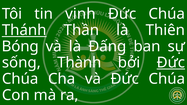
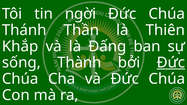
vinh: vinh -> ngời
Thánh underline: present -> none
Bóng: Bóng -> Khắp
